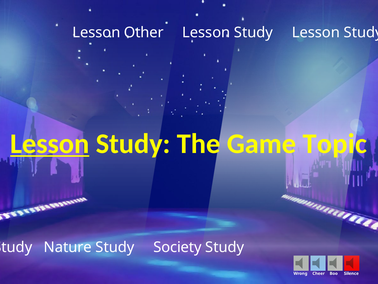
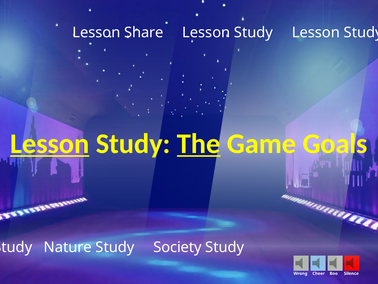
Other: Other -> Share
The underline: none -> present
Topic: Topic -> Goals
